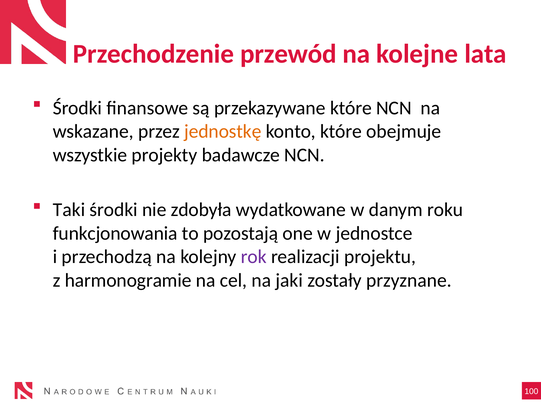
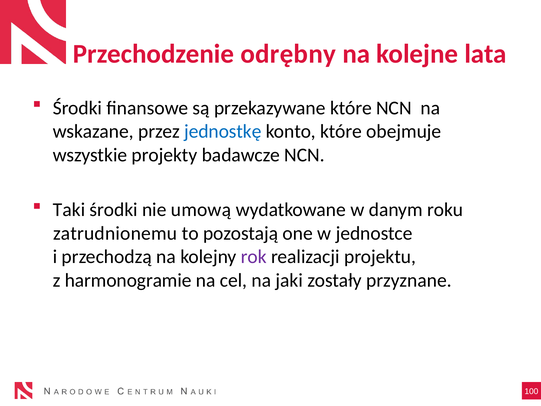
przewód: przewód -> odrębny
jednostkę colour: orange -> blue
zdobyła: zdobyła -> umową
funkcjonowania: funkcjonowania -> zatrudnionemu
